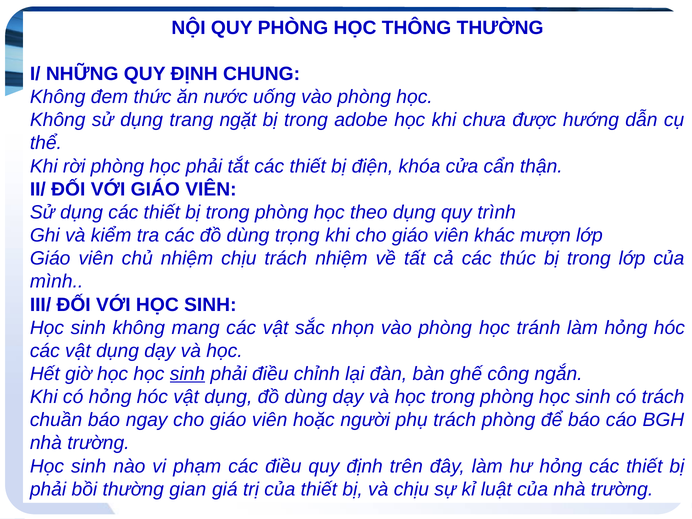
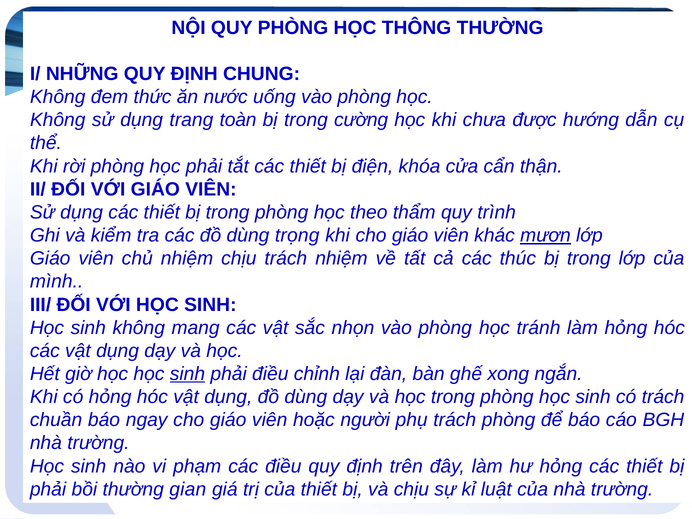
ngặt: ngặt -> toàn
adobe: adobe -> cường
theo dụng: dụng -> thẩm
mượn underline: none -> present
công: công -> xong
